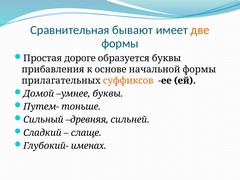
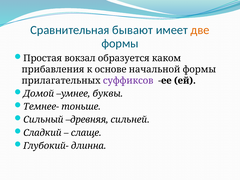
дороге: дороге -> вокзал
образуется буквы: буквы -> каком
суффиксов colour: orange -> purple
Путем-: Путем- -> Темнее-
именах: именах -> длинна
